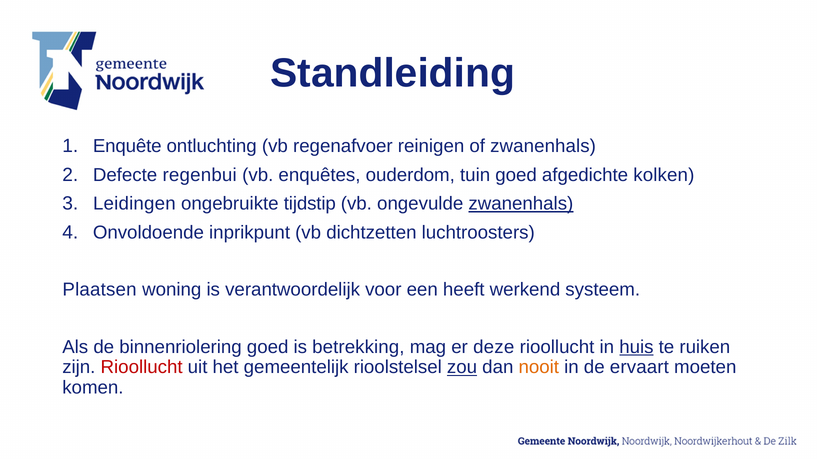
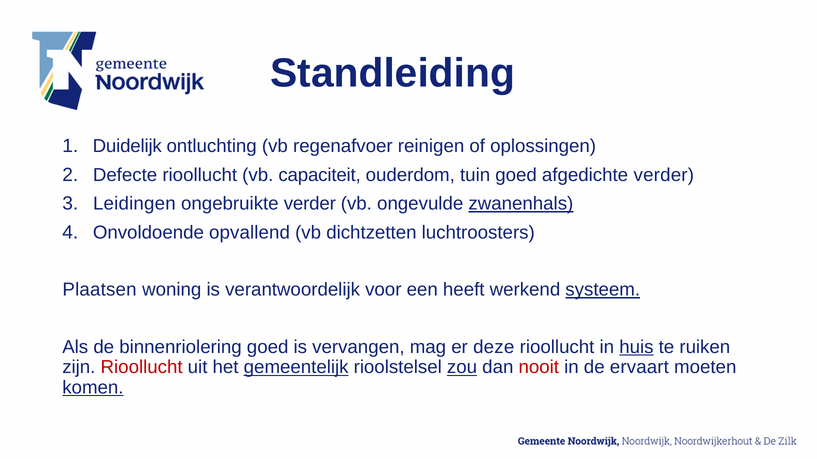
Enquête: Enquête -> Duidelijk
of zwanenhals: zwanenhals -> oplossingen
Defecte regenbui: regenbui -> rioollucht
enquêtes: enquêtes -> capaciteit
afgedichte kolken: kolken -> verder
ongebruikte tijdstip: tijdstip -> verder
inprikpunt: inprikpunt -> opvallend
systeem underline: none -> present
betrekking: betrekking -> vervangen
gemeentelijk underline: none -> present
nooit colour: orange -> red
komen underline: none -> present
